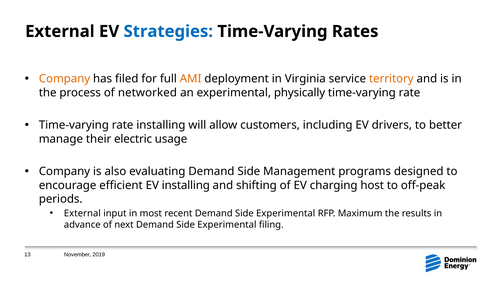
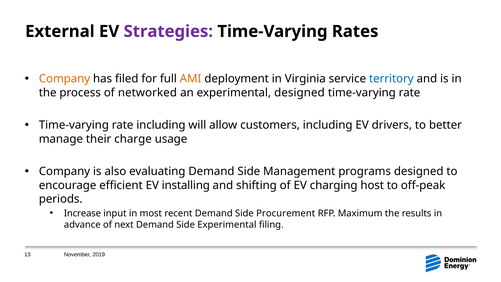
Strategies colour: blue -> purple
territory colour: orange -> blue
experimental physically: physically -> designed
rate installing: installing -> including
electric: electric -> charge
External at (82, 213): External -> Increase
recent Demand Side Experimental: Experimental -> Procurement
